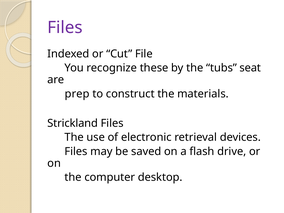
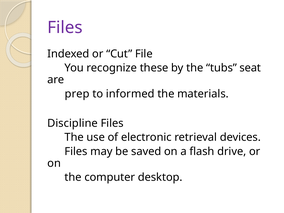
construct: construct -> informed
Strickland: Strickland -> Discipline
